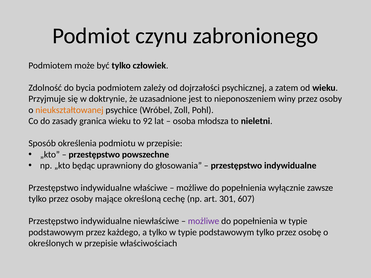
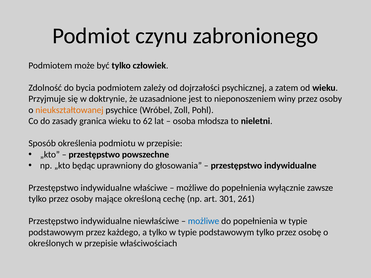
92: 92 -> 62
607: 607 -> 261
możliwe at (204, 221) colour: purple -> blue
